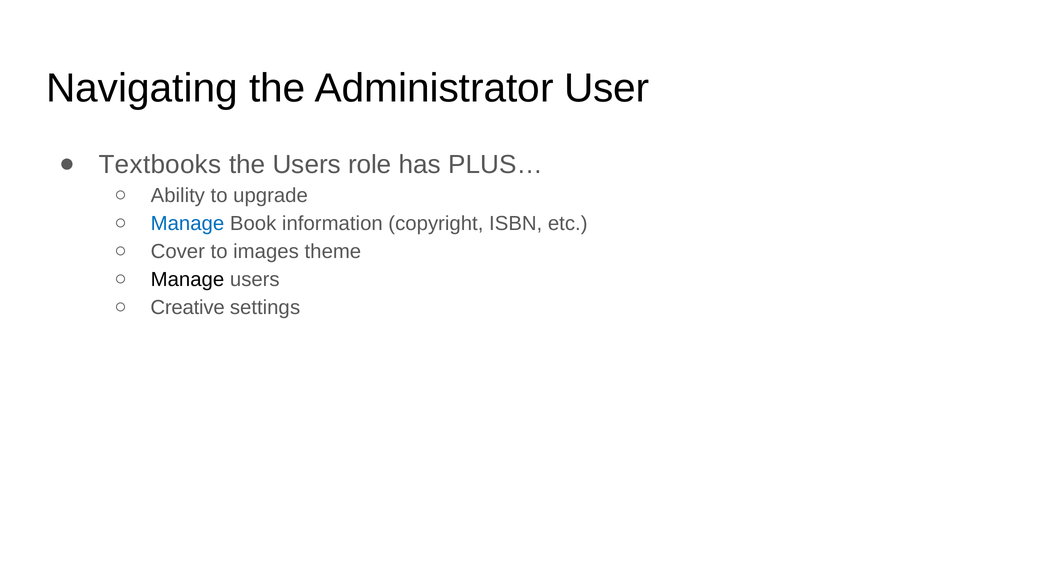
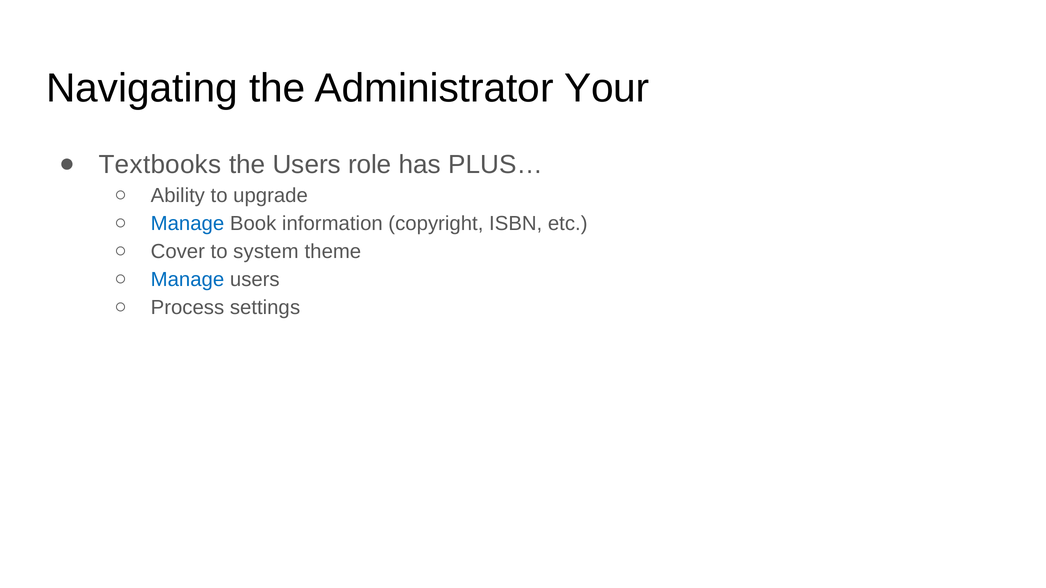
User: User -> Your
images: images -> system
Manage at (187, 280) colour: black -> blue
Creative: Creative -> Process
